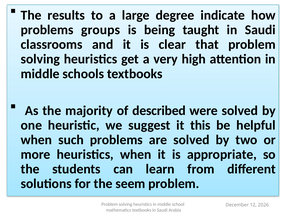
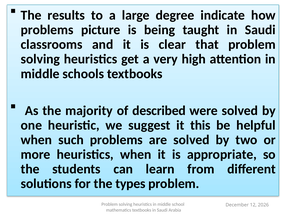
groups: groups -> picture
seem: seem -> types
